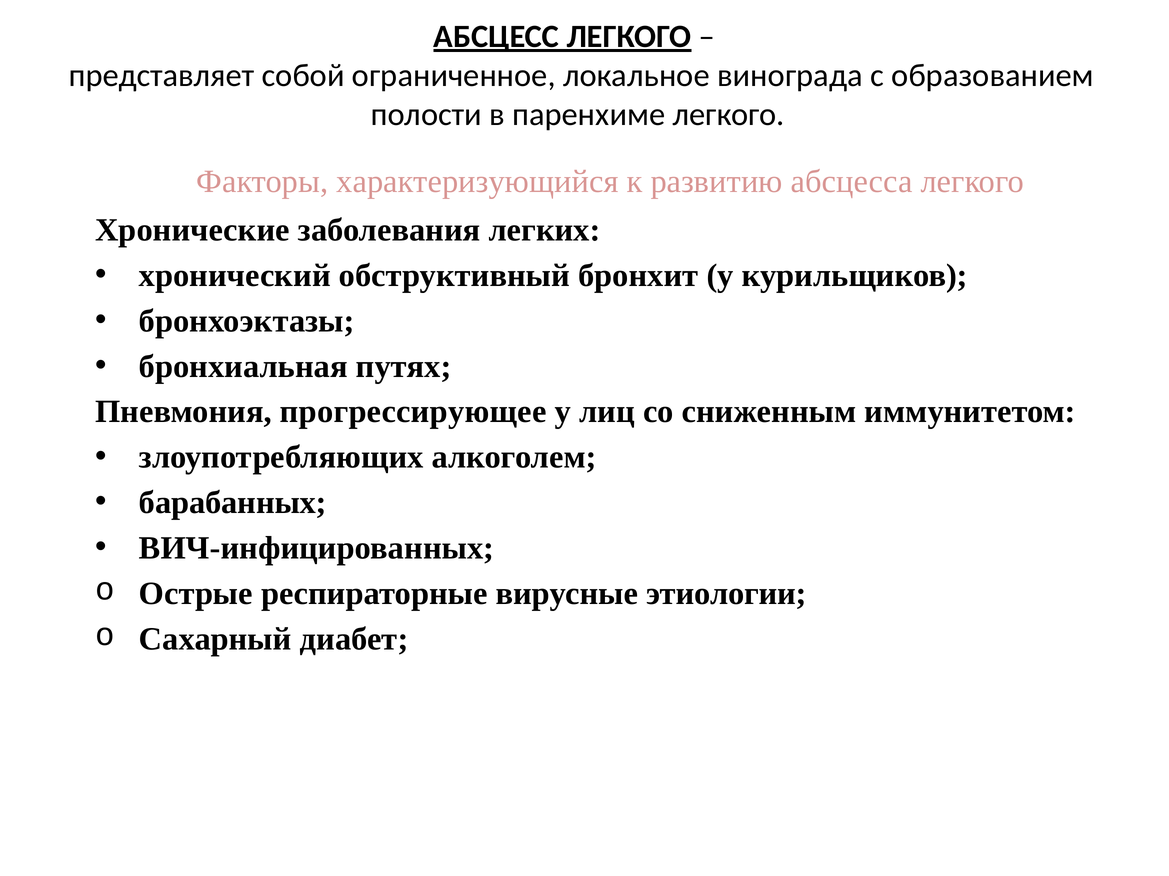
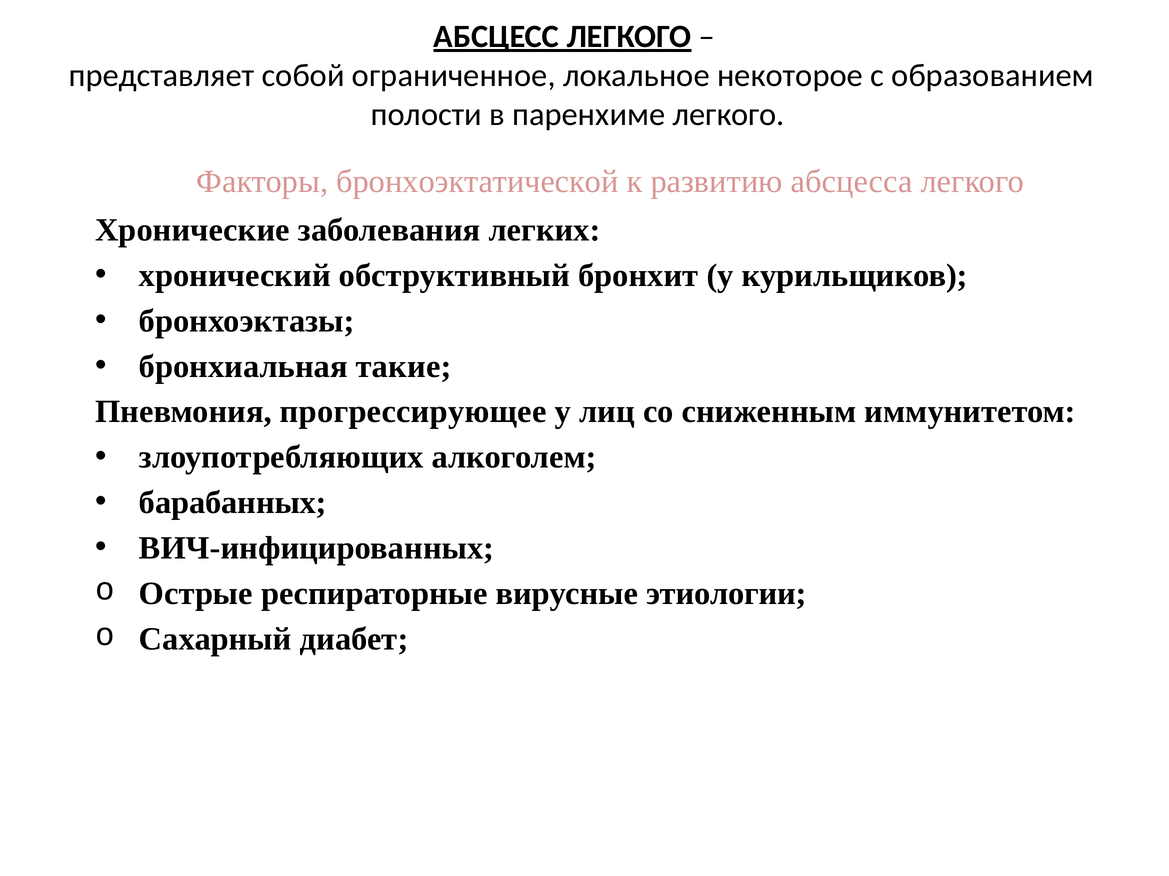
винограда: винограда -> некоторое
характеризующийся: характеризующийся -> бронхоэктатической
путях: путях -> такие
